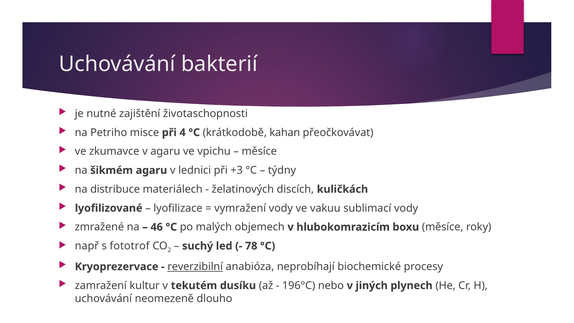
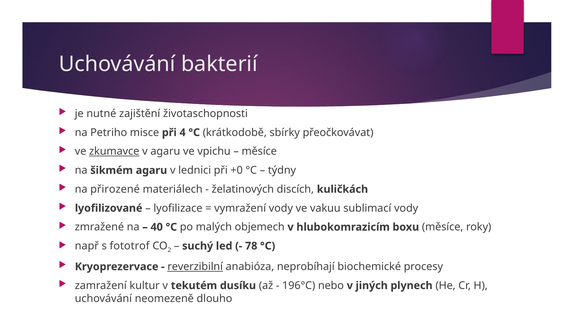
kahan: kahan -> sbírky
zkumavce underline: none -> present
+3: +3 -> +0
distribuce: distribuce -> přirozené
46: 46 -> 40
